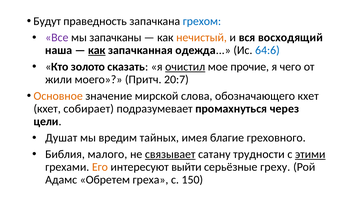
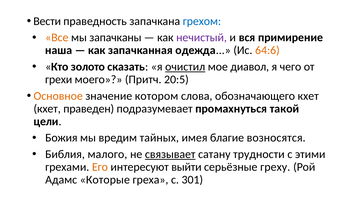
Будут: Будут -> Вести
Все colour: purple -> orange
нечистый colour: orange -> purple
восходящий: восходящий -> примирение
как at (97, 50) underline: present -> none
64:6 colour: blue -> orange
прочие: прочие -> диавол
жили: жили -> грехи
20:7: 20:7 -> 20:5
мирской: мирской -> котором
собирает: собирает -> праведен
через: через -> такой
Душат: Душат -> Божия
греховного: греховного -> возносятся
этими underline: present -> none
Обретем: Обретем -> Которые
150: 150 -> 301
